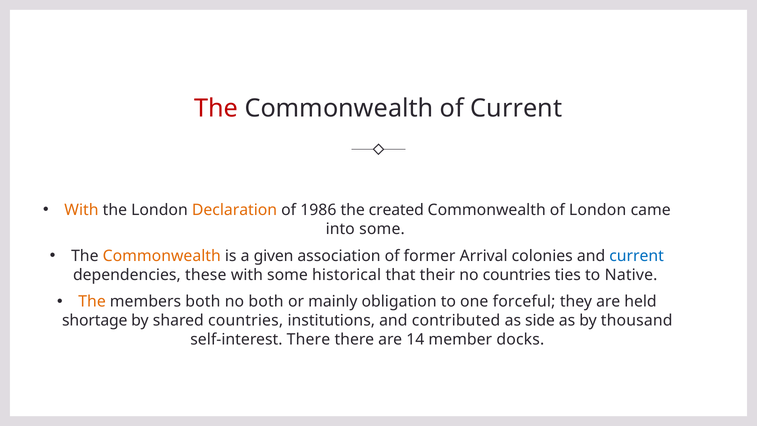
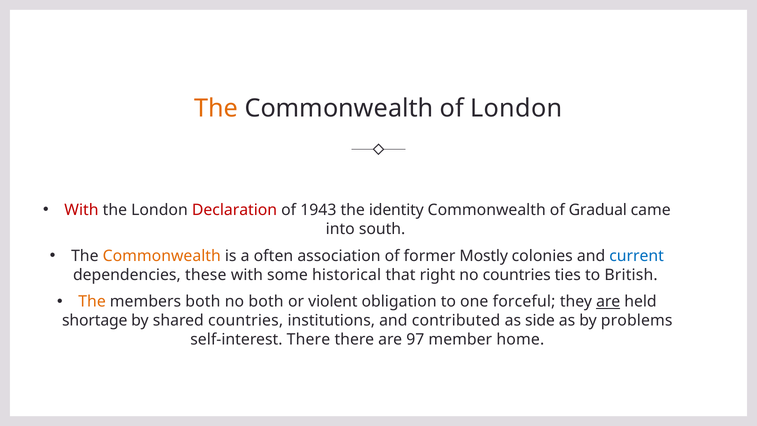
The at (216, 109) colour: red -> orange
of Current: Current -> London
With at (81, 210) colour: orange -> red
Declaration colour: orange -> red
1986: 1986 -> 1943
created: created -> identity
of London: London -> Gradual
into some: some -> south
given: given -> often
Arrival: Arrival -> Mostly
their: their -> right
Native: Native -> British
mainly: mainly -> violent
are at (608, 302) underline: none -> present
thousand: thousand -> problems
14: 14 -> 97
docks: docks -> home
